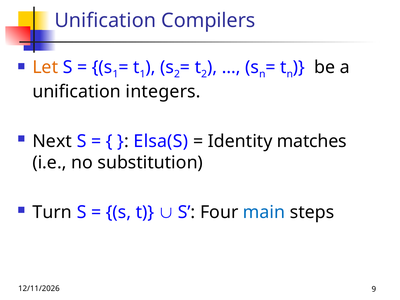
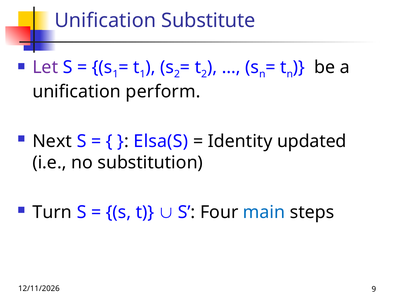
Compilers: Compilers -> Substitute
Let colour: orange -> purple
integers: integers -> perform
matches: matches -> updated
